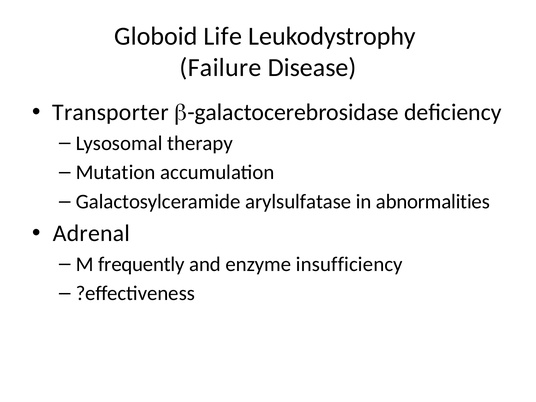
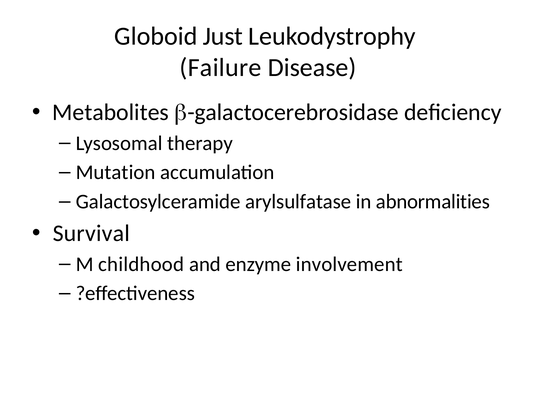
Life: Life -> Just
Transporter: Transporter -> Metabolites
Adrenal: Adrenal -> Survival
frequently: frequently -> childhood
insufficiency: insufficiency -> involvement
